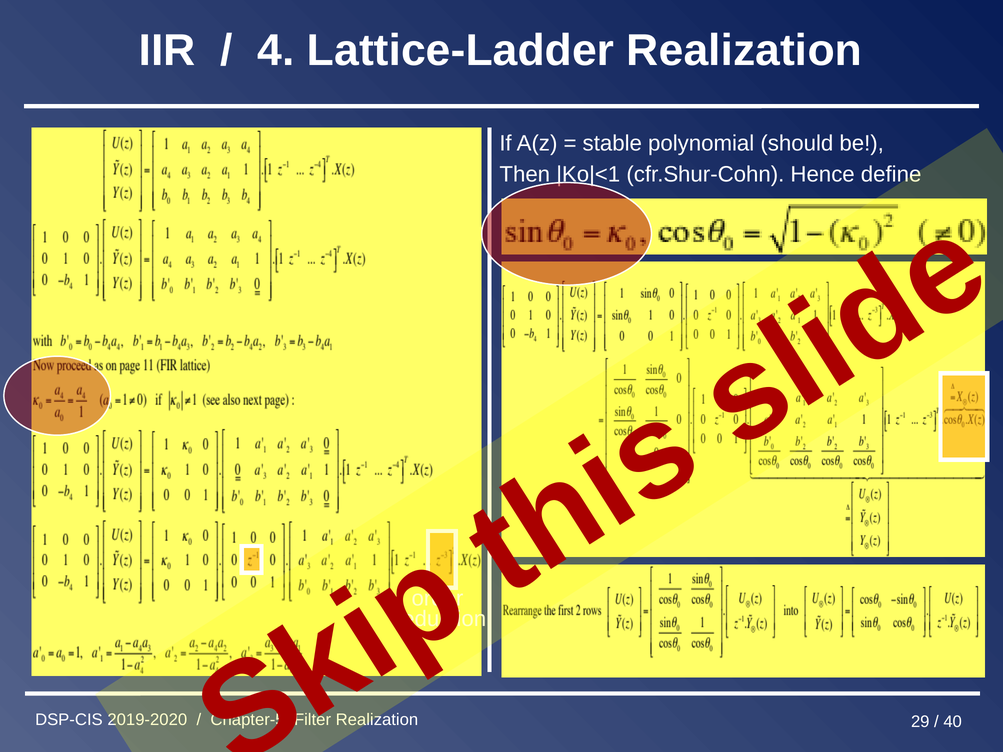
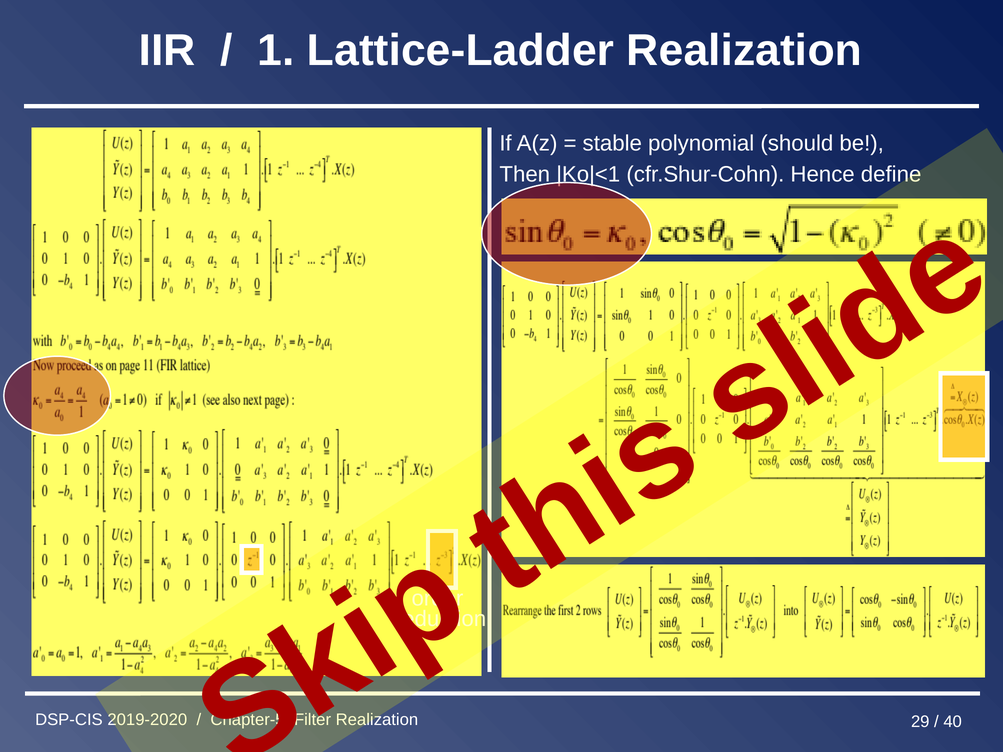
4: 4 -> 1
